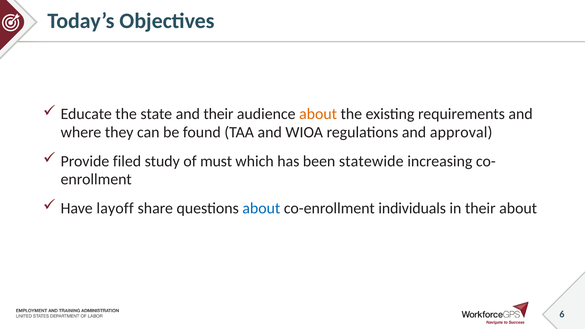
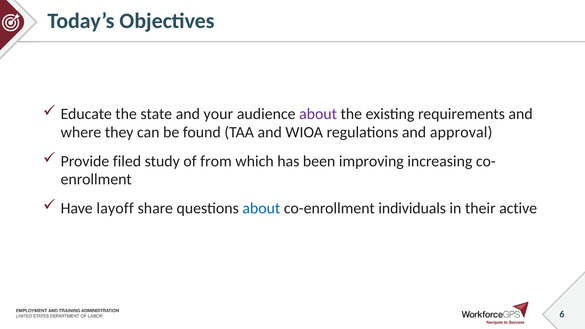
and their: their -> your
about at (318, 114) colour: orange -> purple
must: must -> from
statewide: statewide -> improving
their about: about -> active
